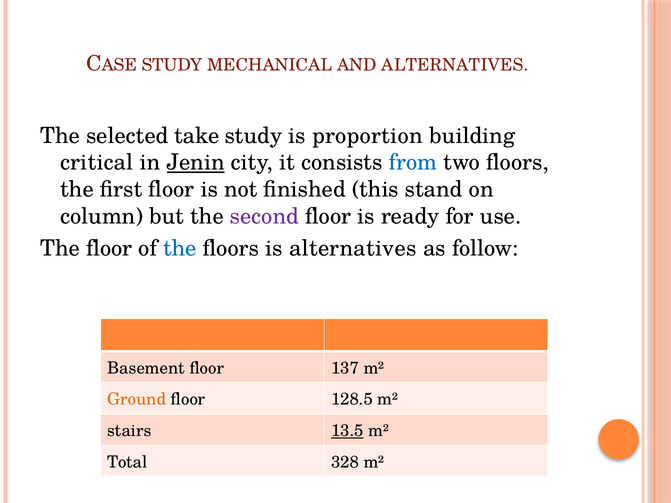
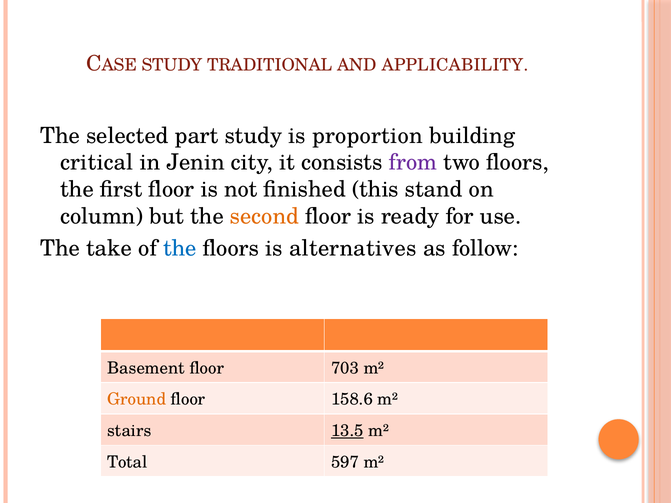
MECHANICAL: MECHANICAL -> TRADITIONAL
AND ALTERNATIVES: ALTERNATIVES -> APPLICABILITY
take: take -> part
Jenin underline: present -> none
from colour: blue -> purple
second colour: purple -> orange
The floor: floor -> take
137: 137 -> 703
128.5: 128.5 -> 158.6
328: 328 -> 597
